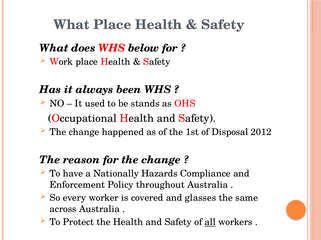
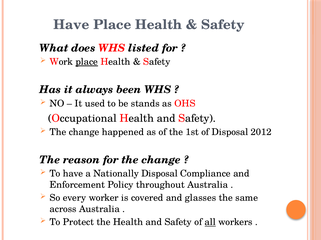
What at (71, 25): What -> Have
below: below -> listed
place at (87, 62) underline: none -> present
Nationally Hazards: Hazards -> Disposal
